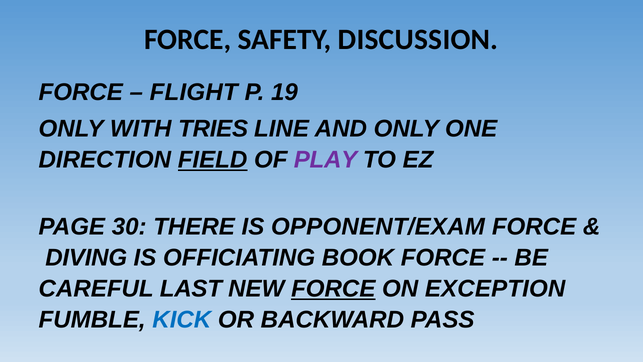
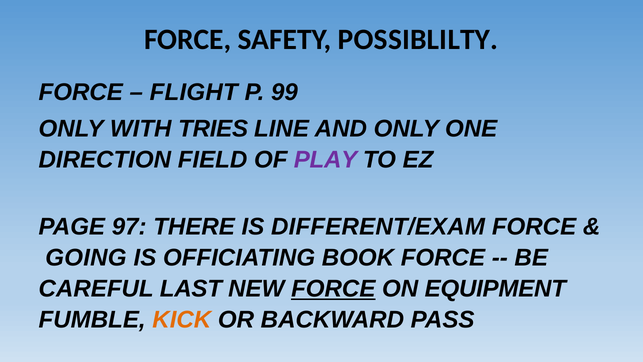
DISCUSSION: DISCUSSION -> POSSIBLILTY
19: 19 -> 99
FIELD underline: present -> none
30: 30 -> 97
OPPONENT/EXAM: OPPONENT/EXAM -> DIFFERENT/EXAM
DIVING: DIVING -> GOING
EXCEPTION: EXCEPTION -> EQUIPMENT
KICK colour: blue -> orange
